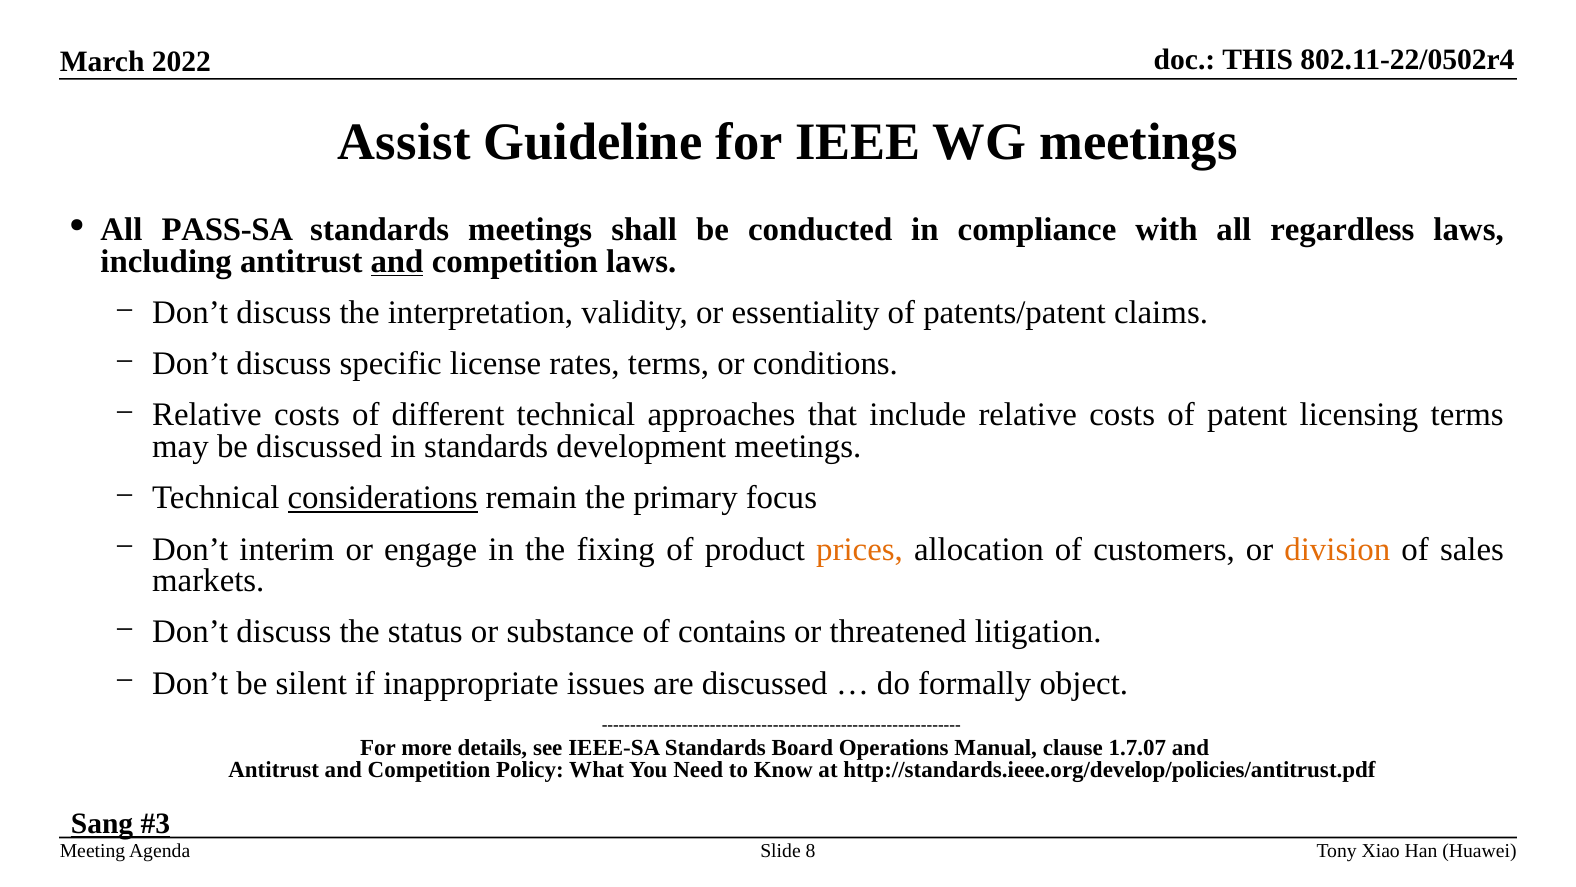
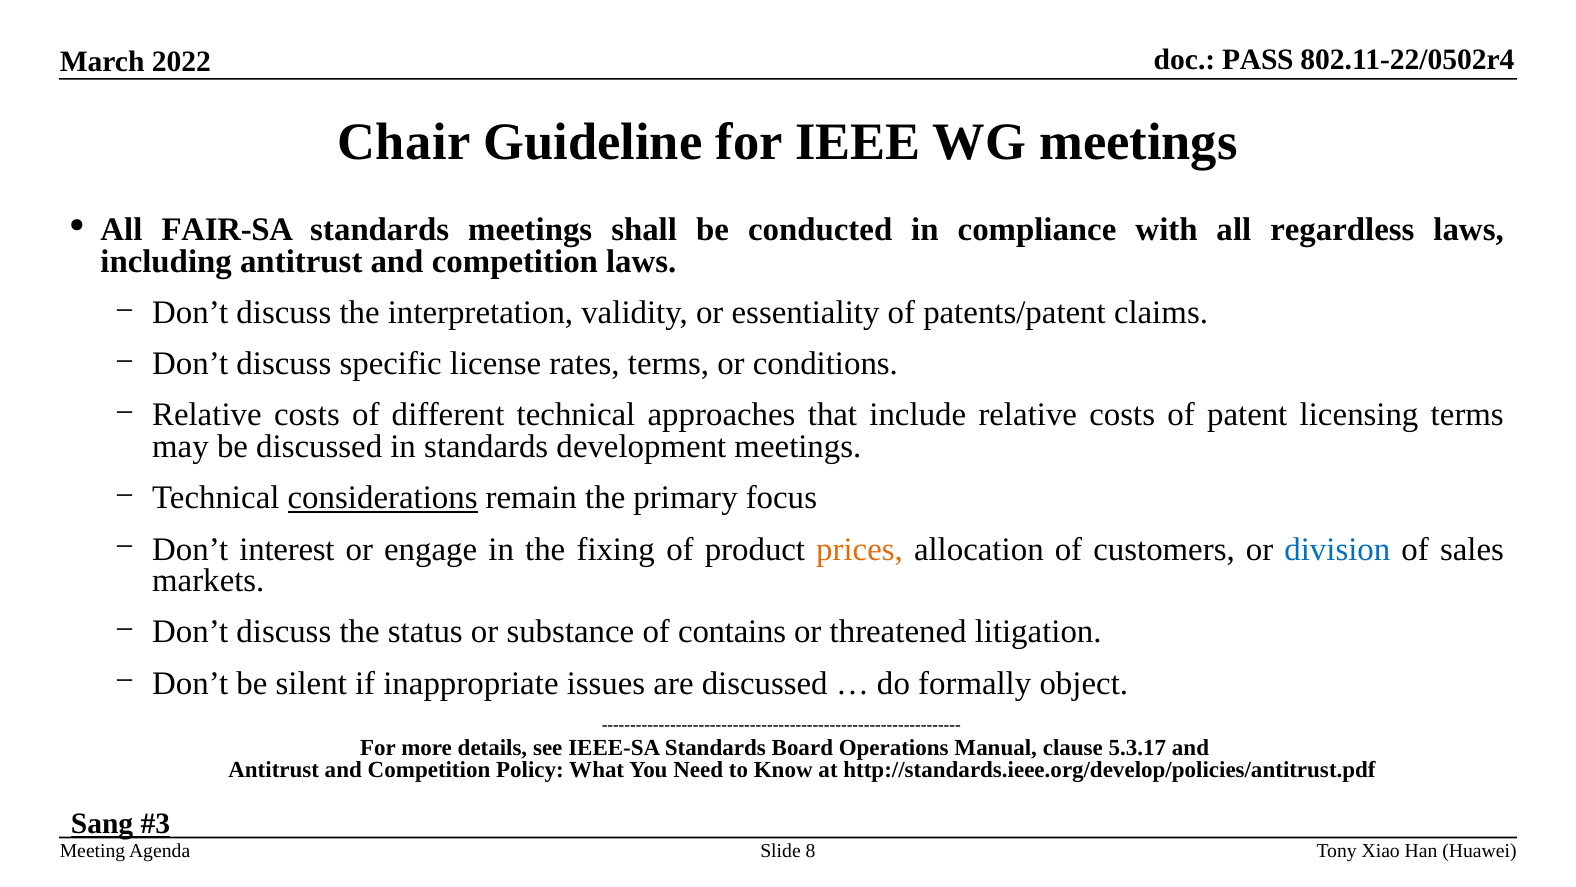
THIS: THIS -> PASS
Assist: Assist -> Chair
PASS-SA: PASS-SA -> FAIR-SA
and at (397, 261) underline: present -> none
interim: interim -> interest
division colour: orange -> blue
1.7.07: 1.7.07 -> 5.3.17
